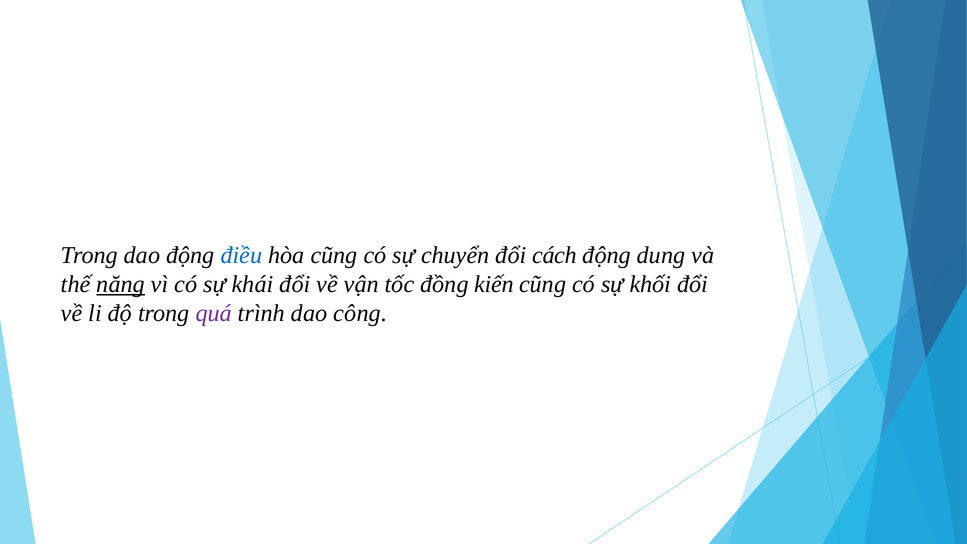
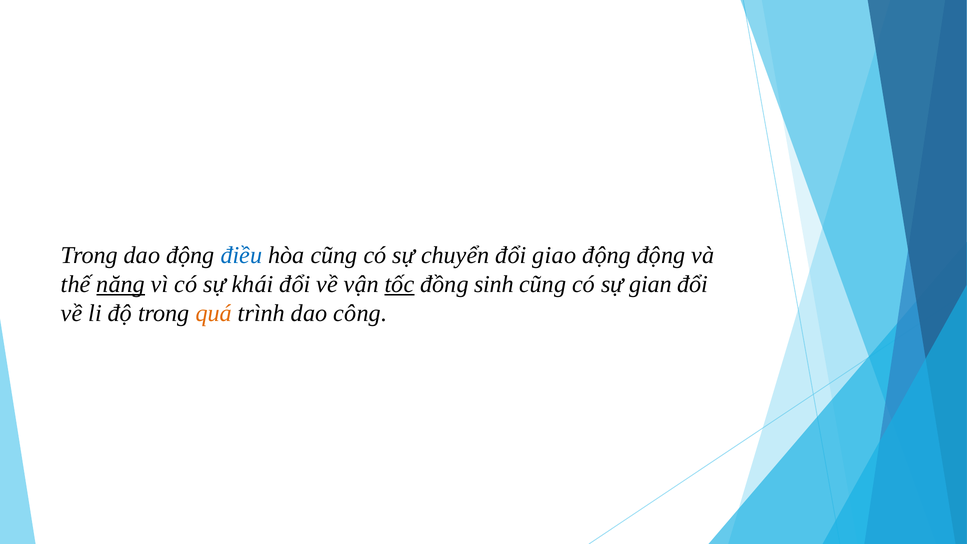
cách: cách -> giao
động dung: dung -> động
tốc underline: none -> present
kiến: kiến -> sinh
khối: khối -> gian
quá colour: purple -> orange
